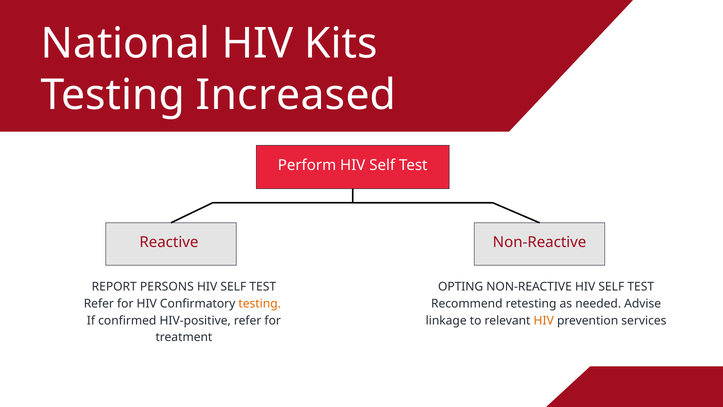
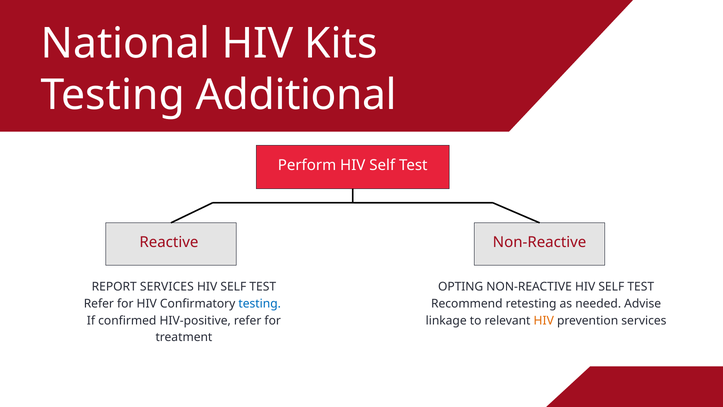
Increased: Increased -> Additional
REPORT PERSONS: PERSONS -> SERVICES
testing at (260, 303) colour: orange -> blue
